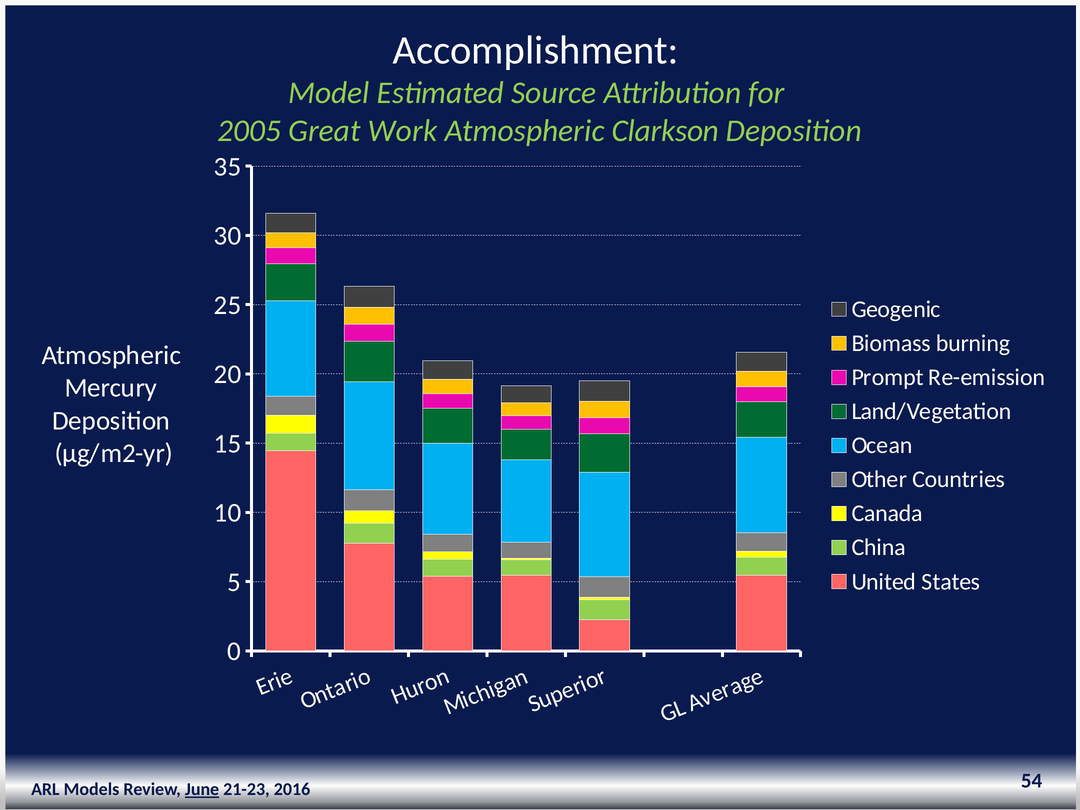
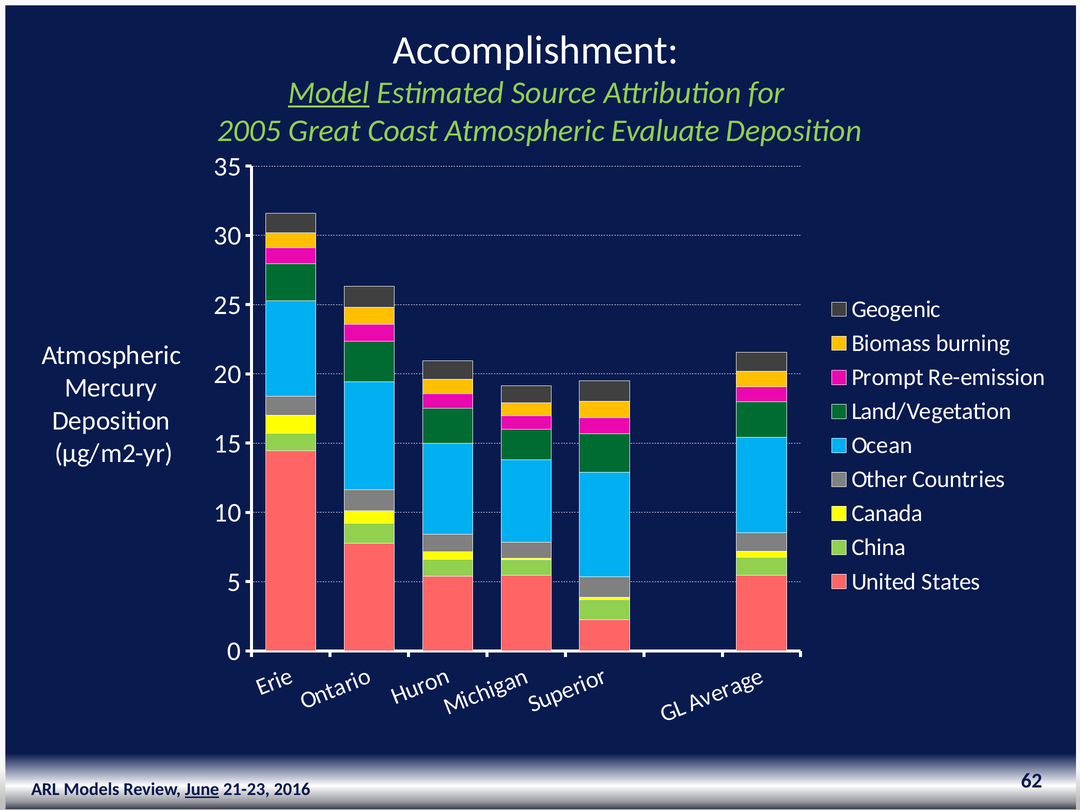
Model underline: none -> present
Work: Work -> Coast
Clarkson: Clarkson -> Evaluate
54: 54 -> 62
